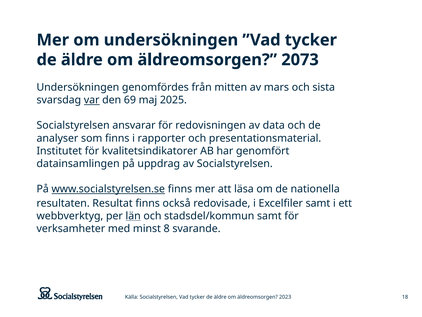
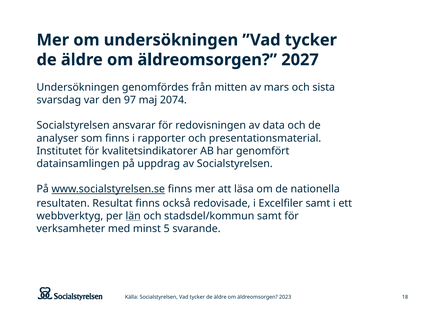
2073: 2073 -> 2027
var underline: present -> none
69: 69 -> 97
2025: 2025 -> 2074
8: 8 -> 5
